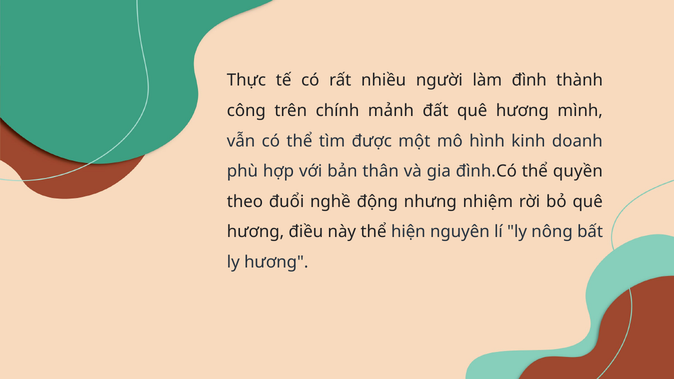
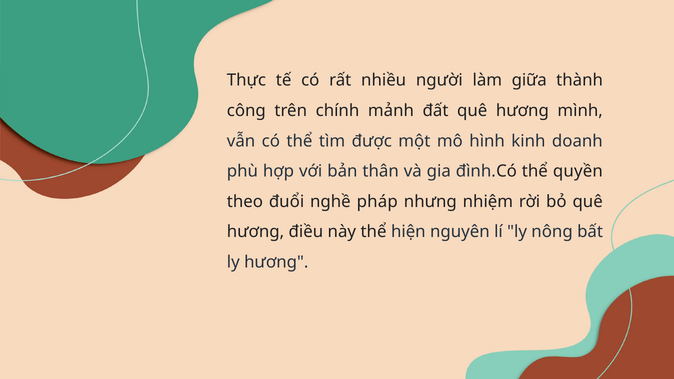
đình: đình -> giữa
động: động -> pháp
